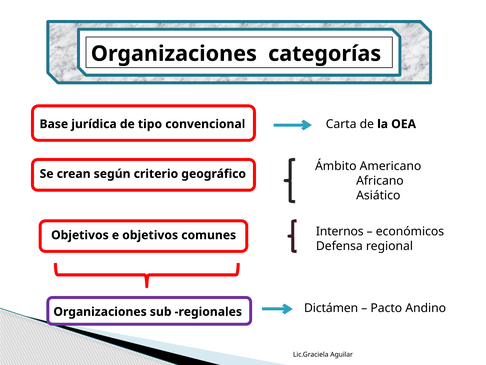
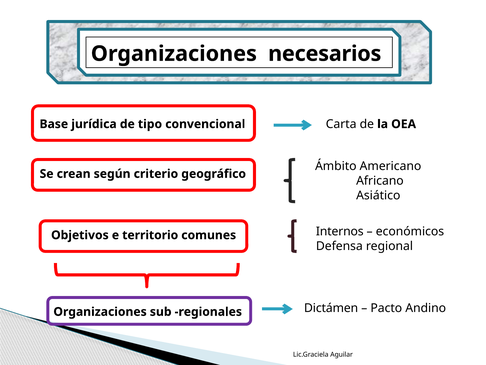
categorías: categorías -> necesarios
e objetivos: objetivos -> territorio
